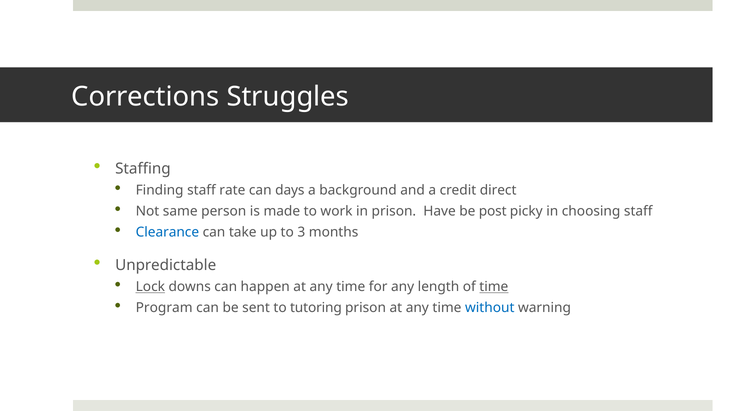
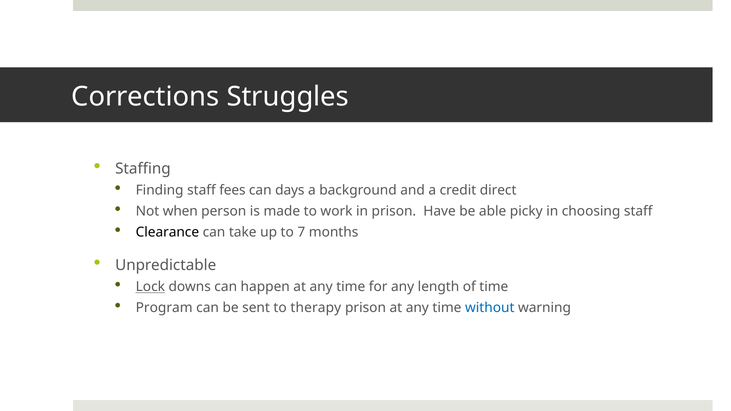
rate: rate -> fees
same: same -> when
post: post -> able
Clearance colour: blue -> black
3: 3 -> 7
time at (494, 287) underline: present -> none
tutoring: tutoring -> therapy
